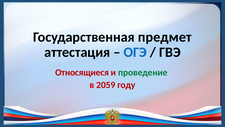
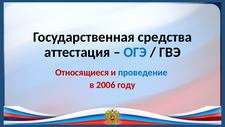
предмет: предмет -> средства
проведение colour: green -> blue
2059: 2059 -> 2006
